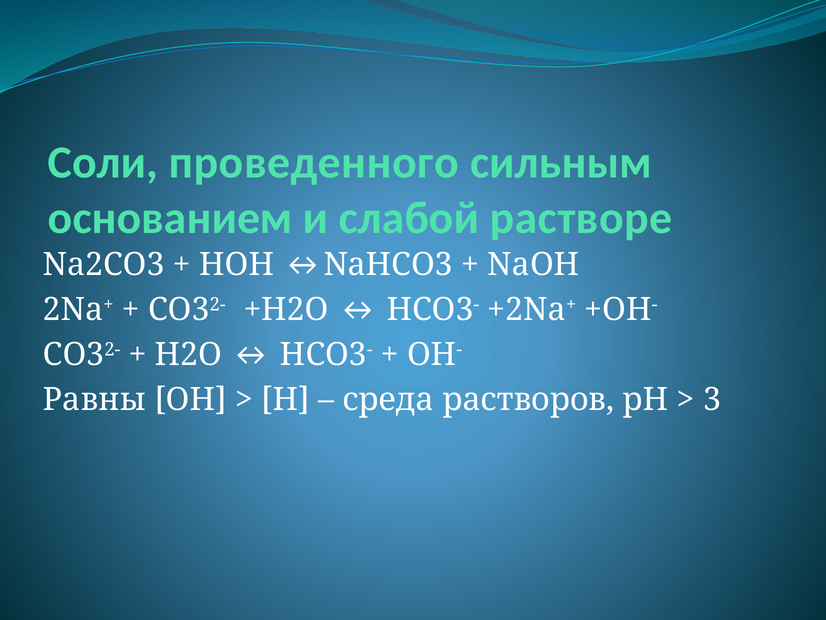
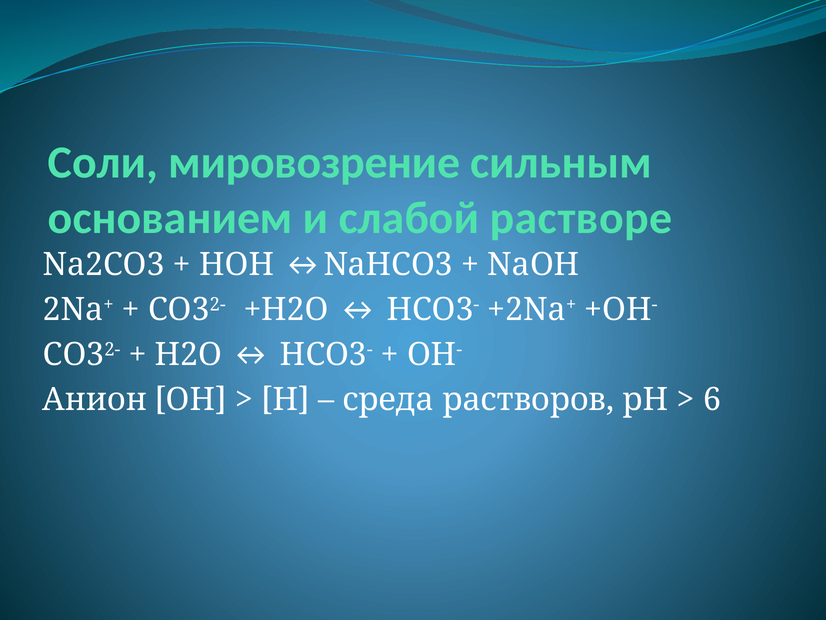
проведенного: проведенного -> мировозрение
Равны: Равны -> Анион
3: 3 -> 6
